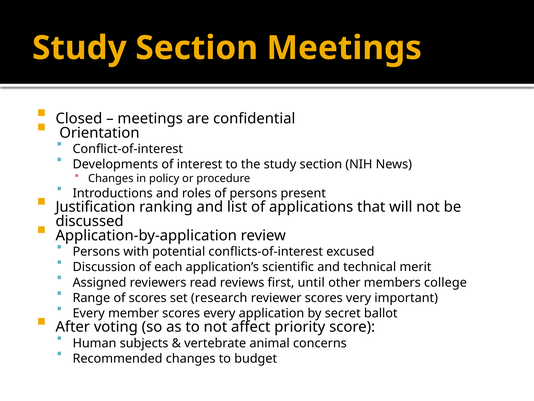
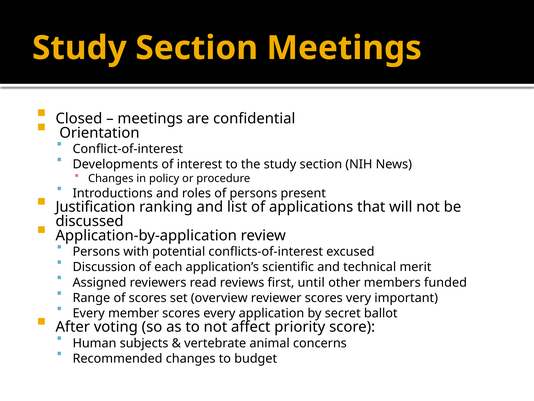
college: college -> funded
research: research -> overview
